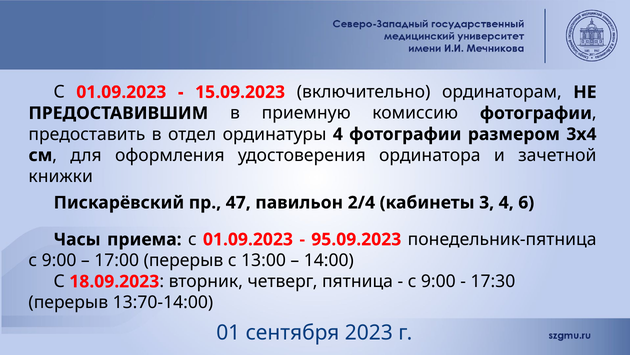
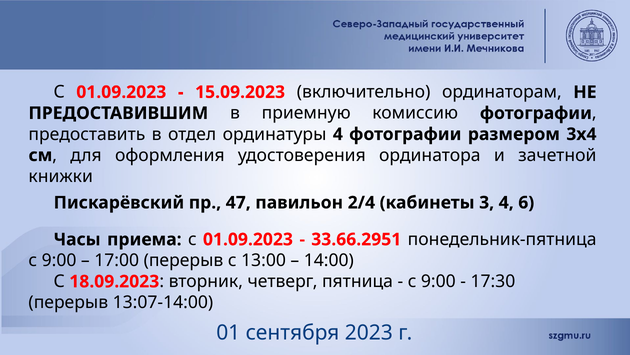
95.09.2023: 95.09.2023 -> 33.66.2951
13:70-14:00: 13:70-14:00 -> 13:07-14:00
